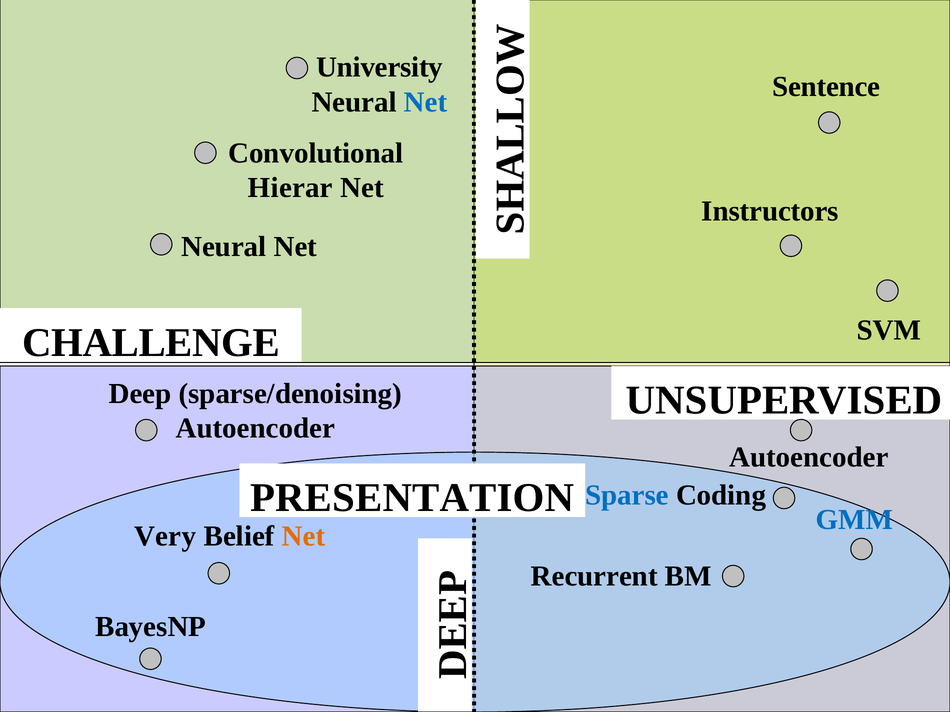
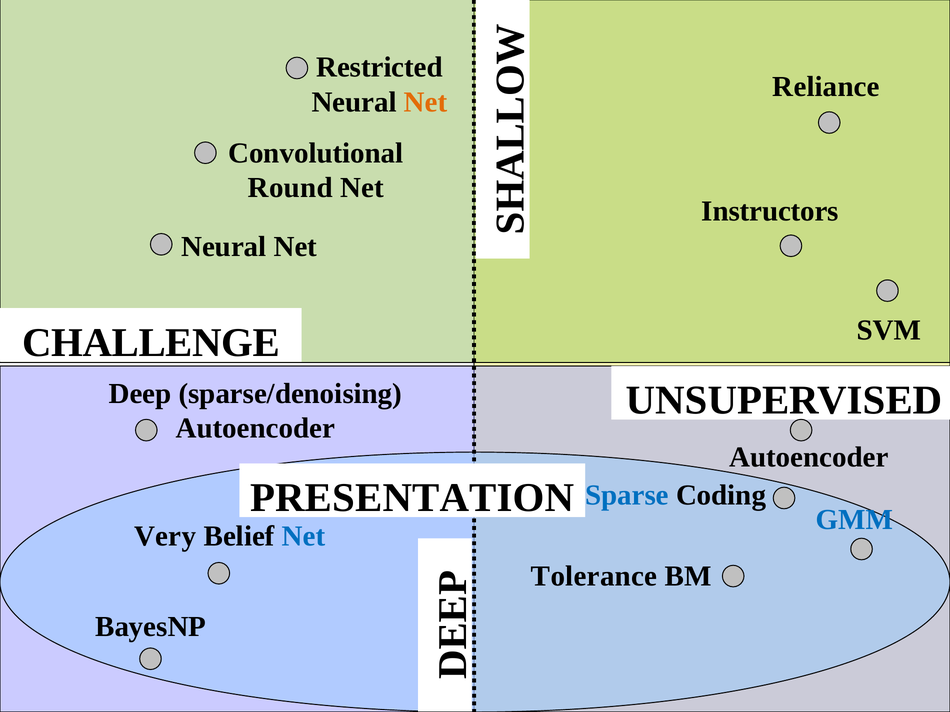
University: University -> Restricted
Sentence: Sentence -> Reliance
Net at (426, 102) colour: blue -> orange
Hierar: Hierar -> Round
Net at (303, 537) colour: orange -> blue
Recurrent: Recurrent -> Tolerance
